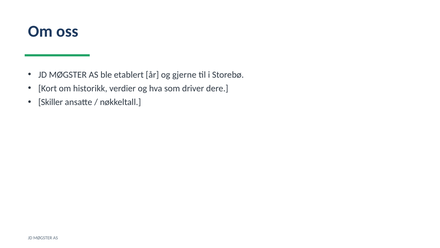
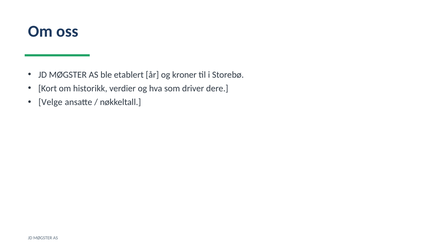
gjerne: gjerne -> kroner
Skiller: Skiller -> Velge
